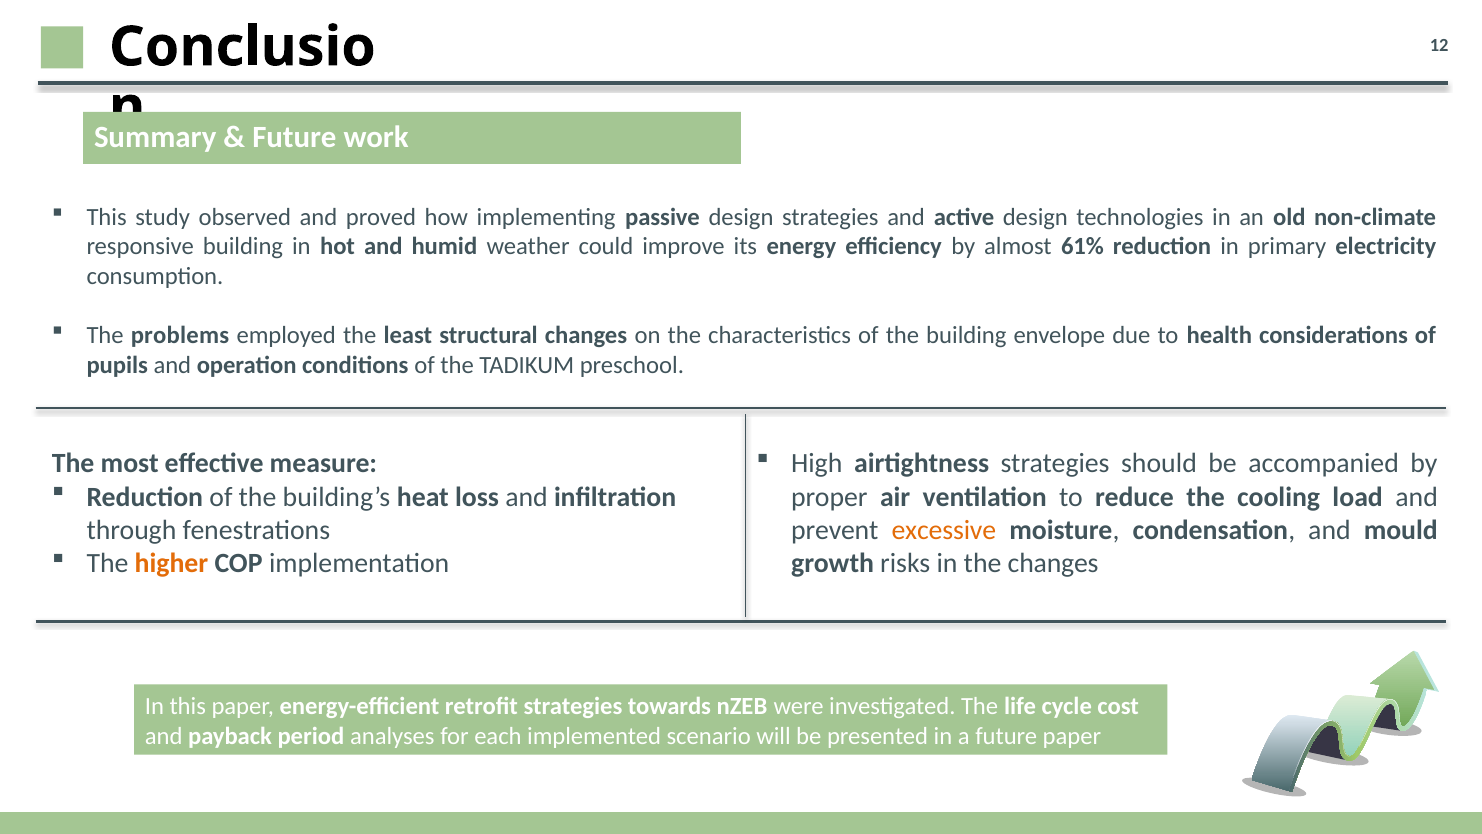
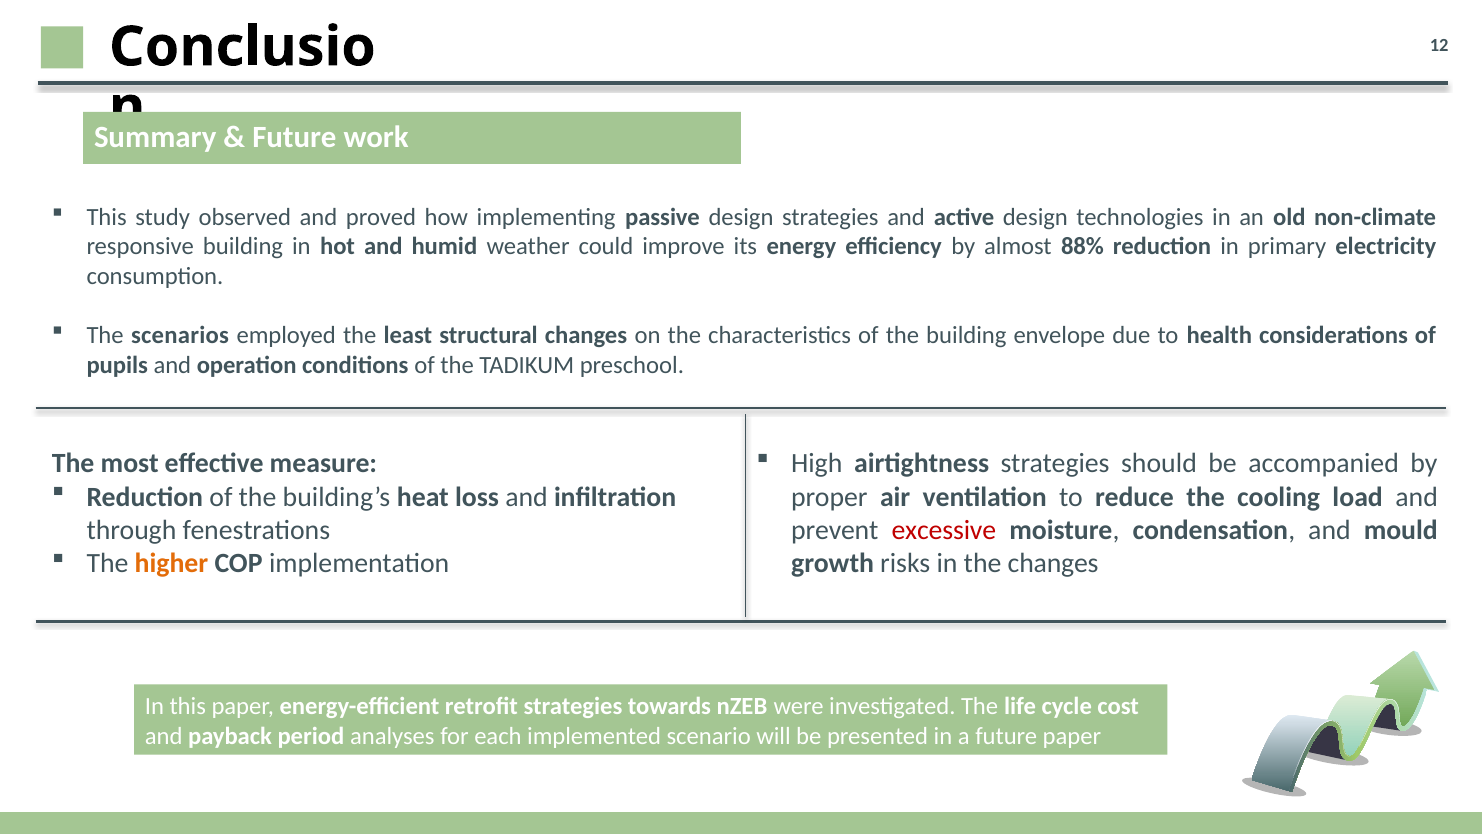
61%: 61% -> 88%
problems: problems -> scenarios
excessive colour: orange -> red
